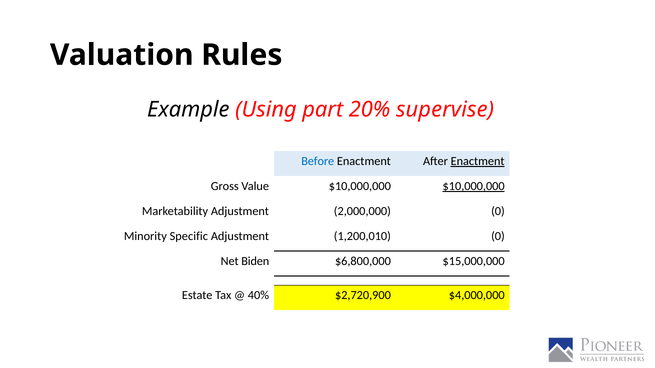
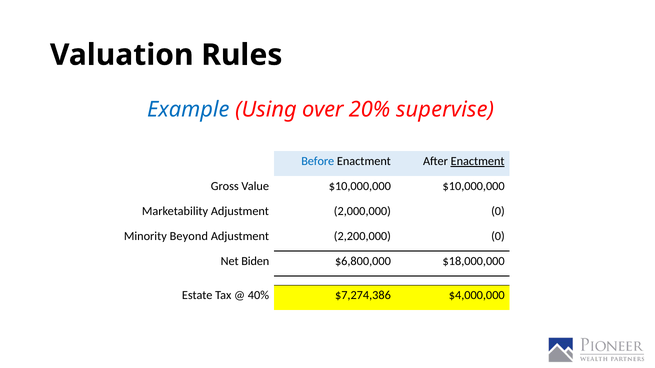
Example colour: black -> blue
part: part -> over
$10,000,000 at (474, 186) underline: present -> none
Specific: Specific -> Beyond
1,200,010: 1,200,010 -> 2,200,000
$15,000,000: $15,000,000 -> $18,000,000
$2,720,900: $2,720,900 -> $7,274,386
